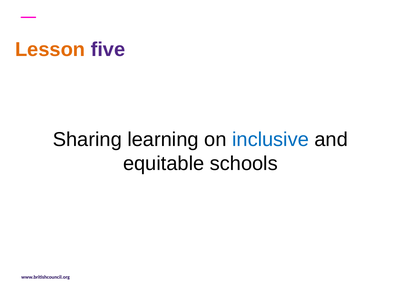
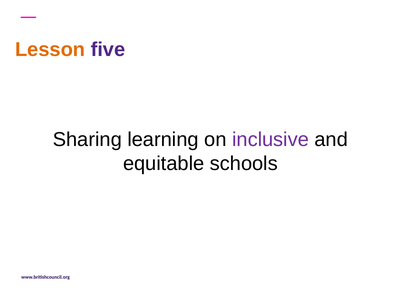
inclusive colour: blue -> purple
